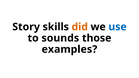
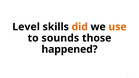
Story: Story -> Level
use colour: blue -> orange
examples: examples -> happened
